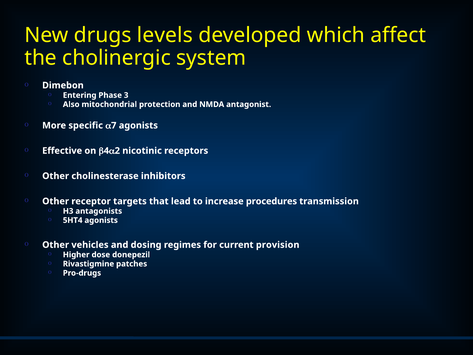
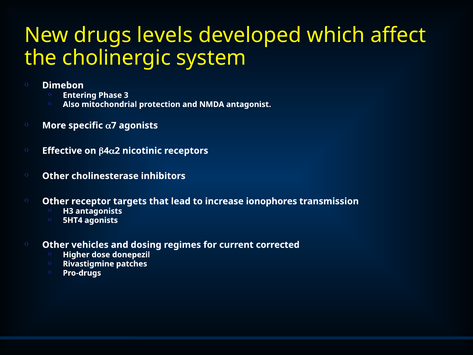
procedures: procedures -> ionophores
provision: provision -> corrected
